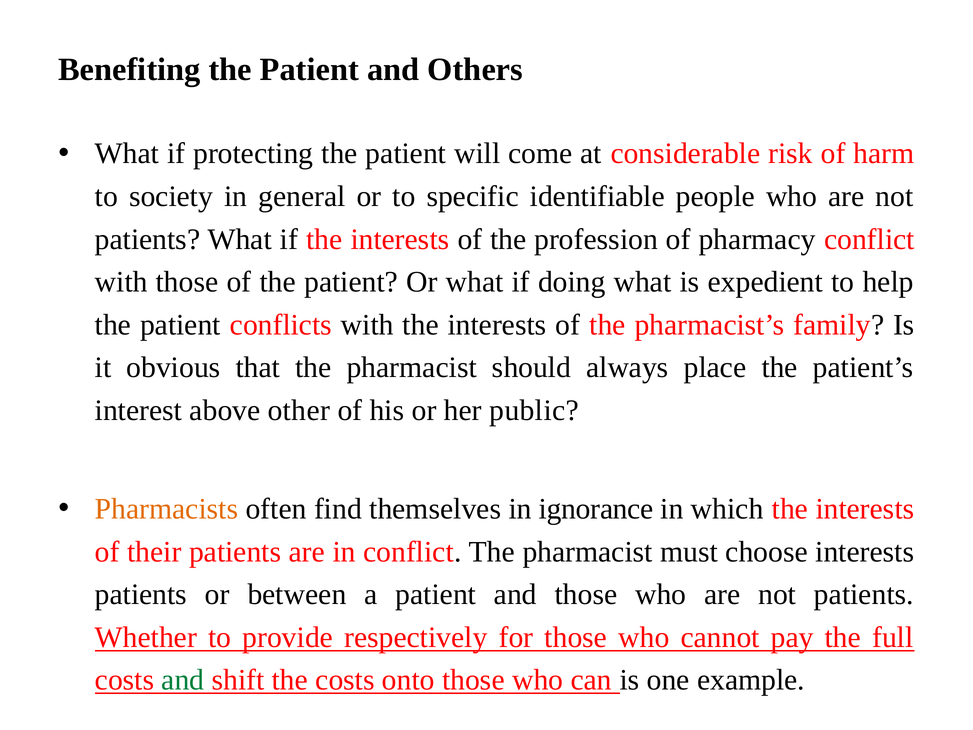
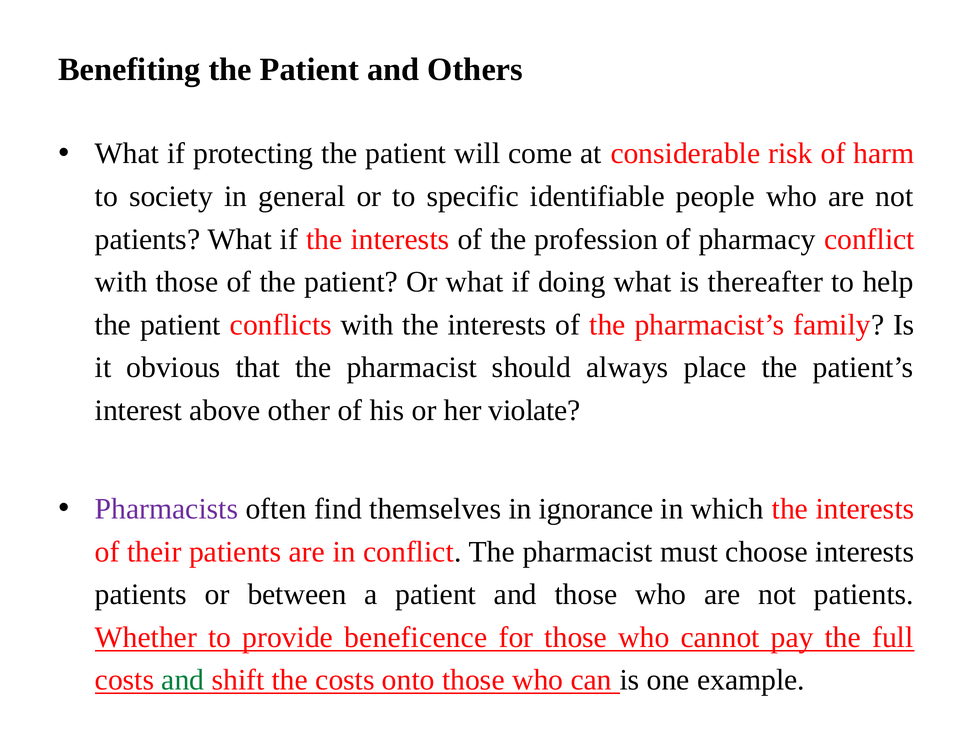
expedient: expedient -> thereafter
public: public -> violate
Pharmacists colour: orange -> purple
respectively: respectively -> beneficence
